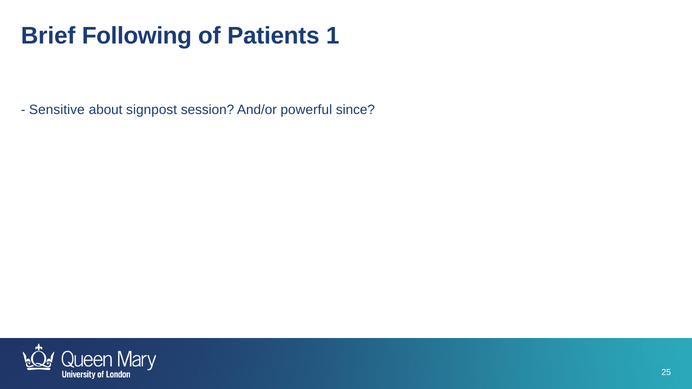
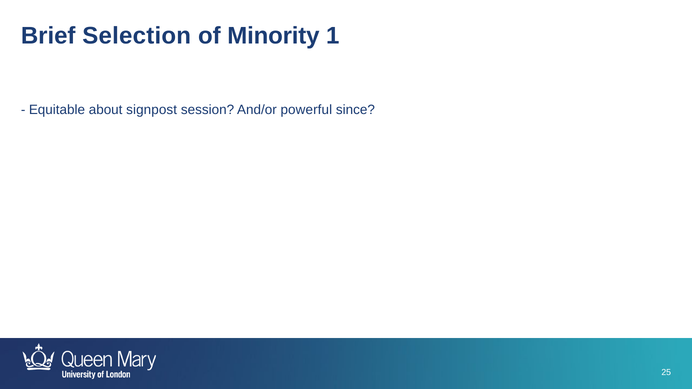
Following: Following -> Selection
Patients: Patients -> Minority
Sensitive: Sensitive -> Equitable
